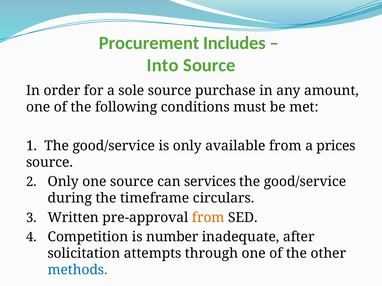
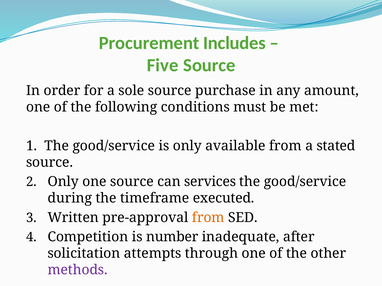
Into: Into -> Five
prices: prices -> stated
circulars: circulars -> executed
methods colour: blue -> purple
